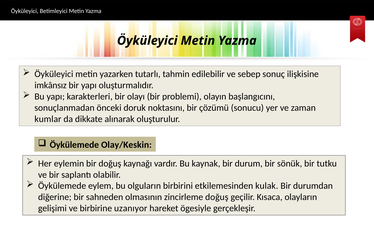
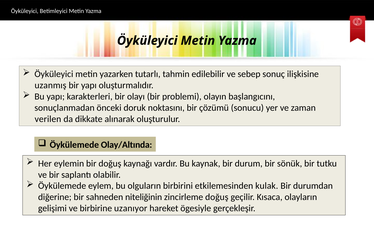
imkânsız: imkânsız -> uzanmış
kumlar: kumlar -> verilen
Olay/Keskin: Olay/Keskin -> Olay/Altında
olmasının: olmasının -> niteliğinin
